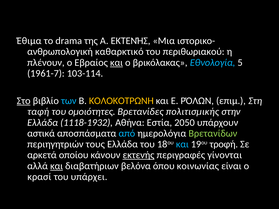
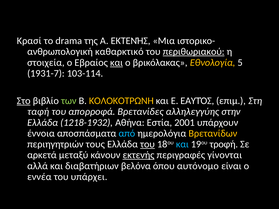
Έθιμα: Έθιμα -> Κρασί
περιθωριακού underline: none -> present
πλένουν: πλένουν -> στοιχεία
Εθνολογία colour: light blue -> yellow
1961-7: 1961-7 -> 1931-7
των colour: light blue -> light green
ΡΌΛΩΝ: ΡΌΛΩΝ -> ΕΑΥΤΌΣ
ομοιότητες: ομοιότητες -> απορροφά
πολιτισμικής: πολιτισμικής -> αλληλεγγύης
1118-1932: 1118-1932 -> 1218-1932
2050: 2050 -> 2001
αστικά: αστικά -> έννοια
Βρετανίδων colour: light green -> yellow
του at (147, 144) underline: none -> present
οποίου: οποίου -> μεταξύ
και at (57, 166) underline: present -> none
κοινωνίας: κοινωνίας -> αυτόνομο
κρασί: κρασί -> εννέα
